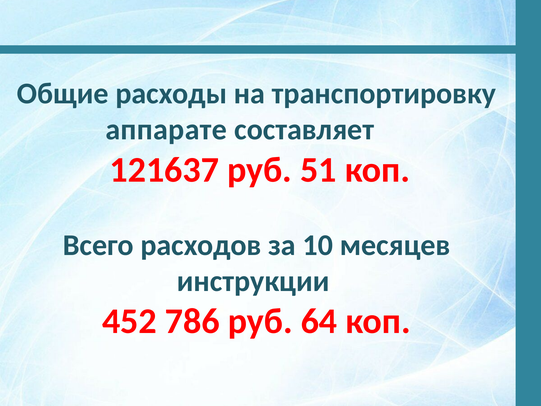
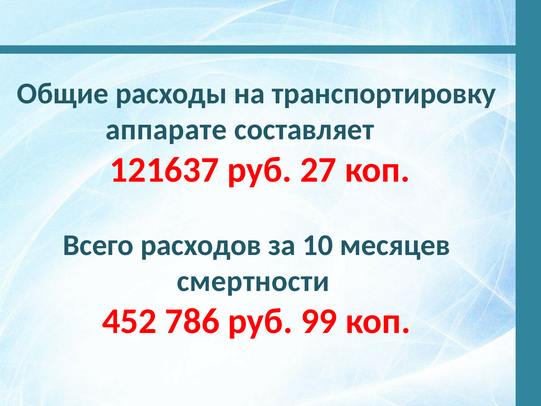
51: 51 -> 27
инструкции: инструкции -> смертности
64: 64 -> 99
